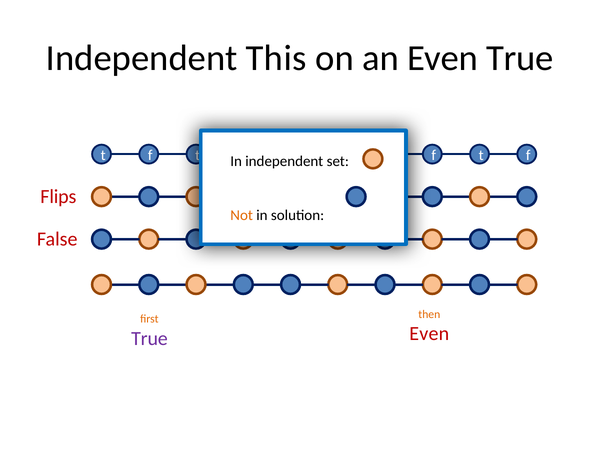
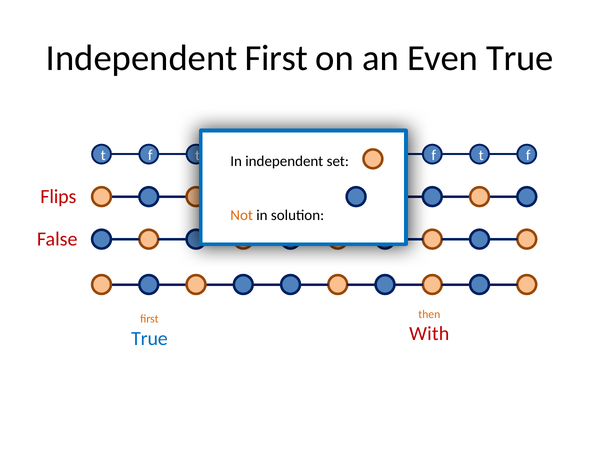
Independent This: This -> First
Even at (429, 334): Even -> With
True at (149, 339) colour: purple -> blue
